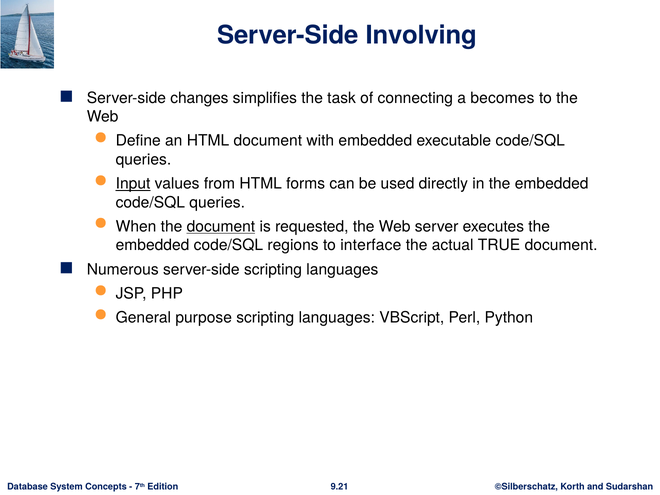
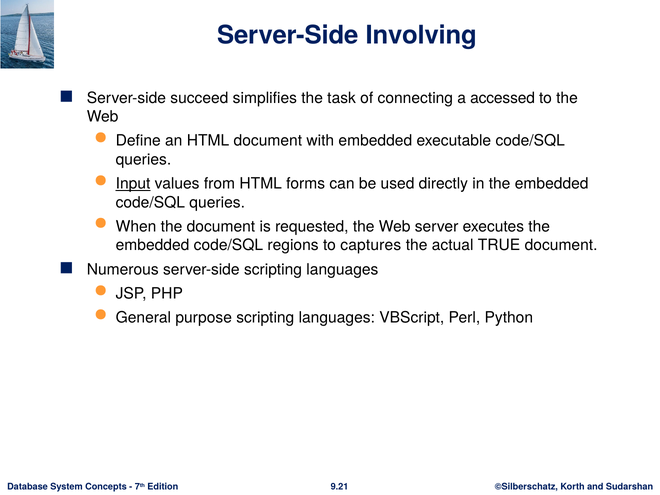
changes: changes -> succeed
becomes: becomes -> accessed
document at (221, 227) underline: present -> none
interface: interface -> captures
